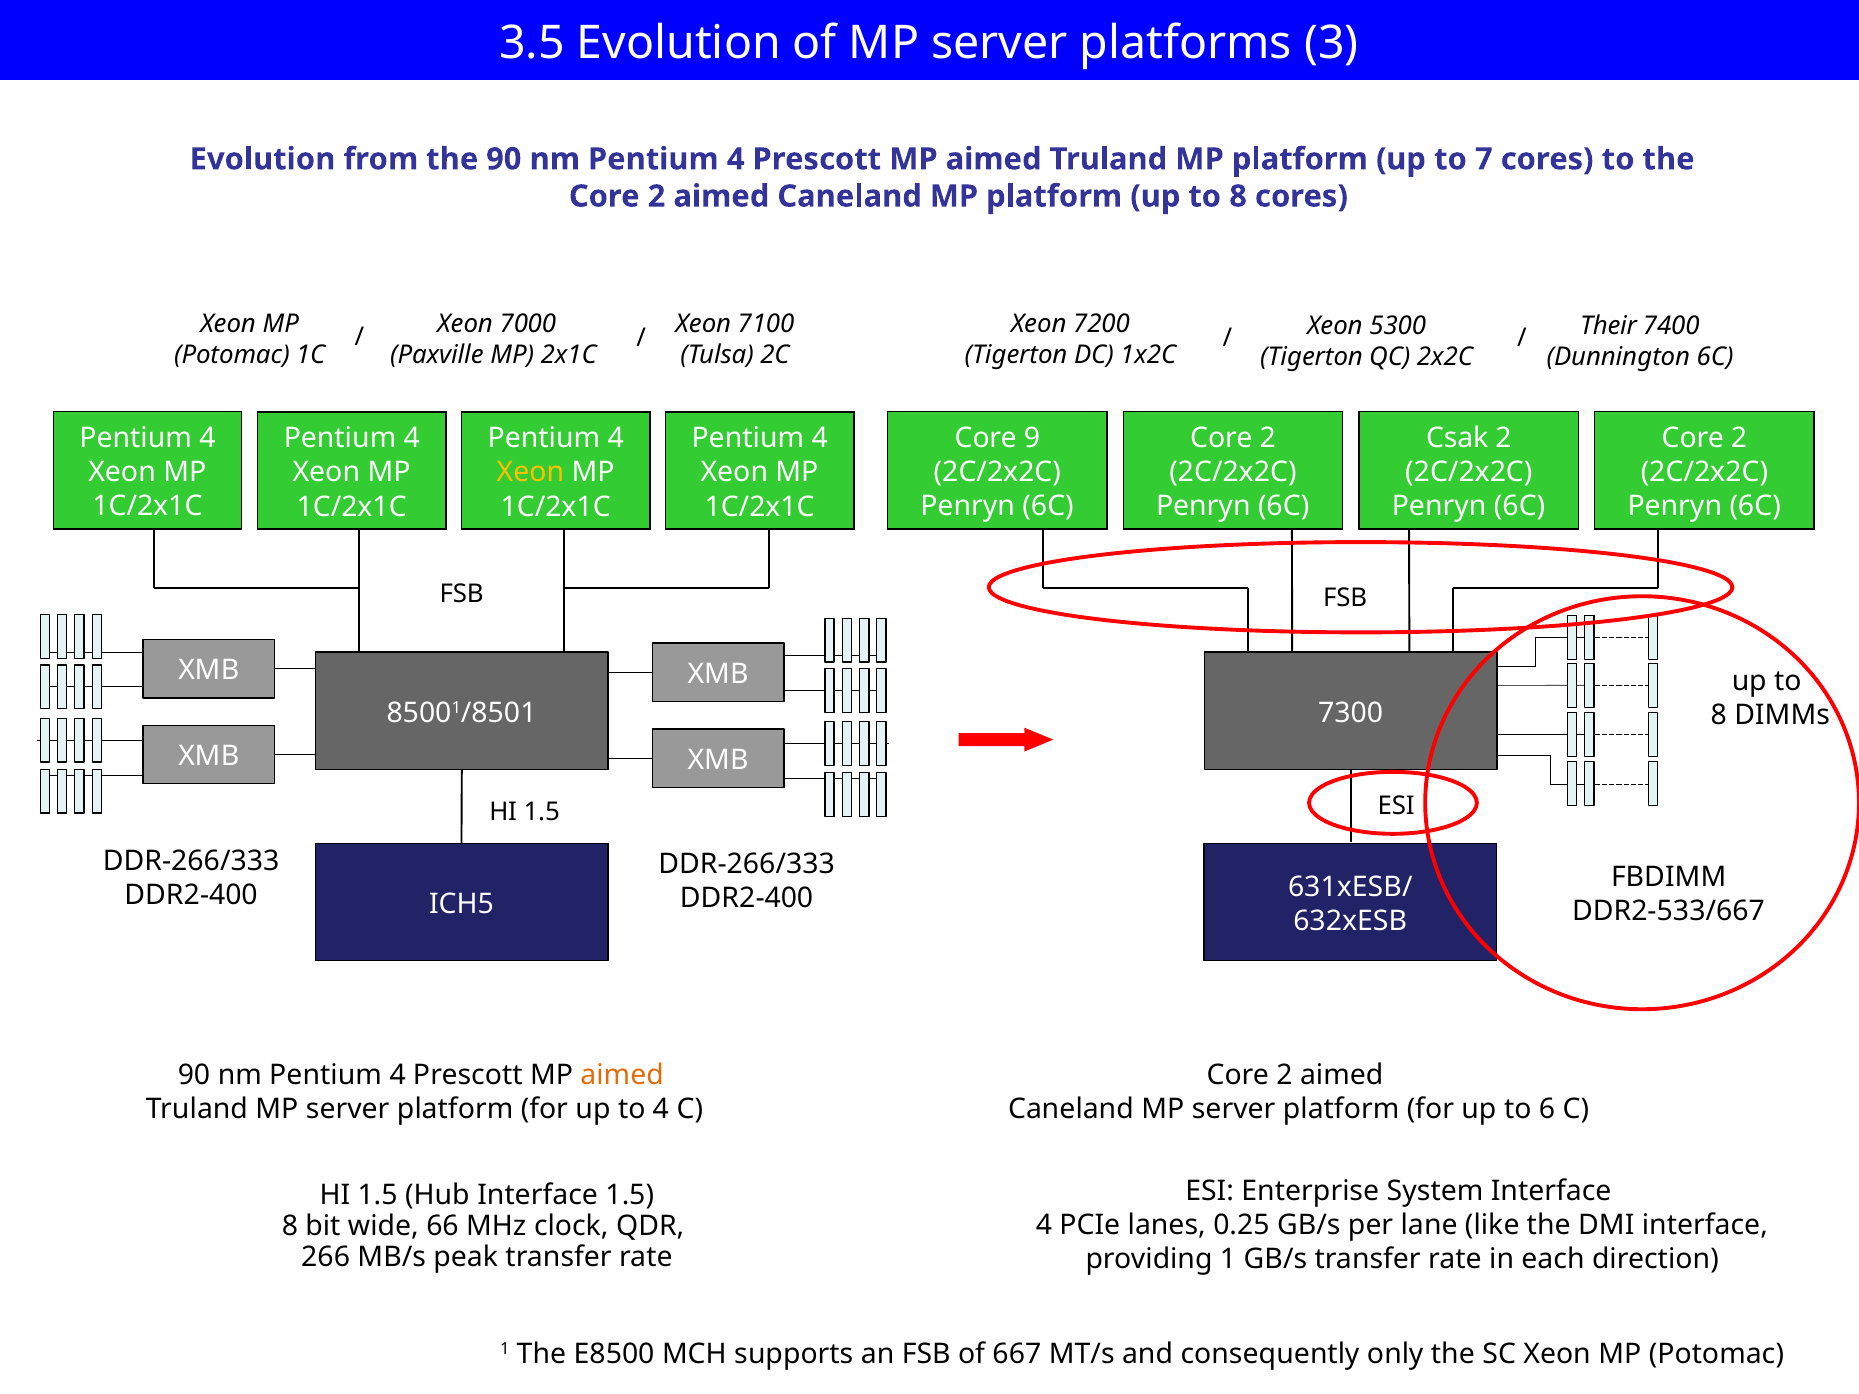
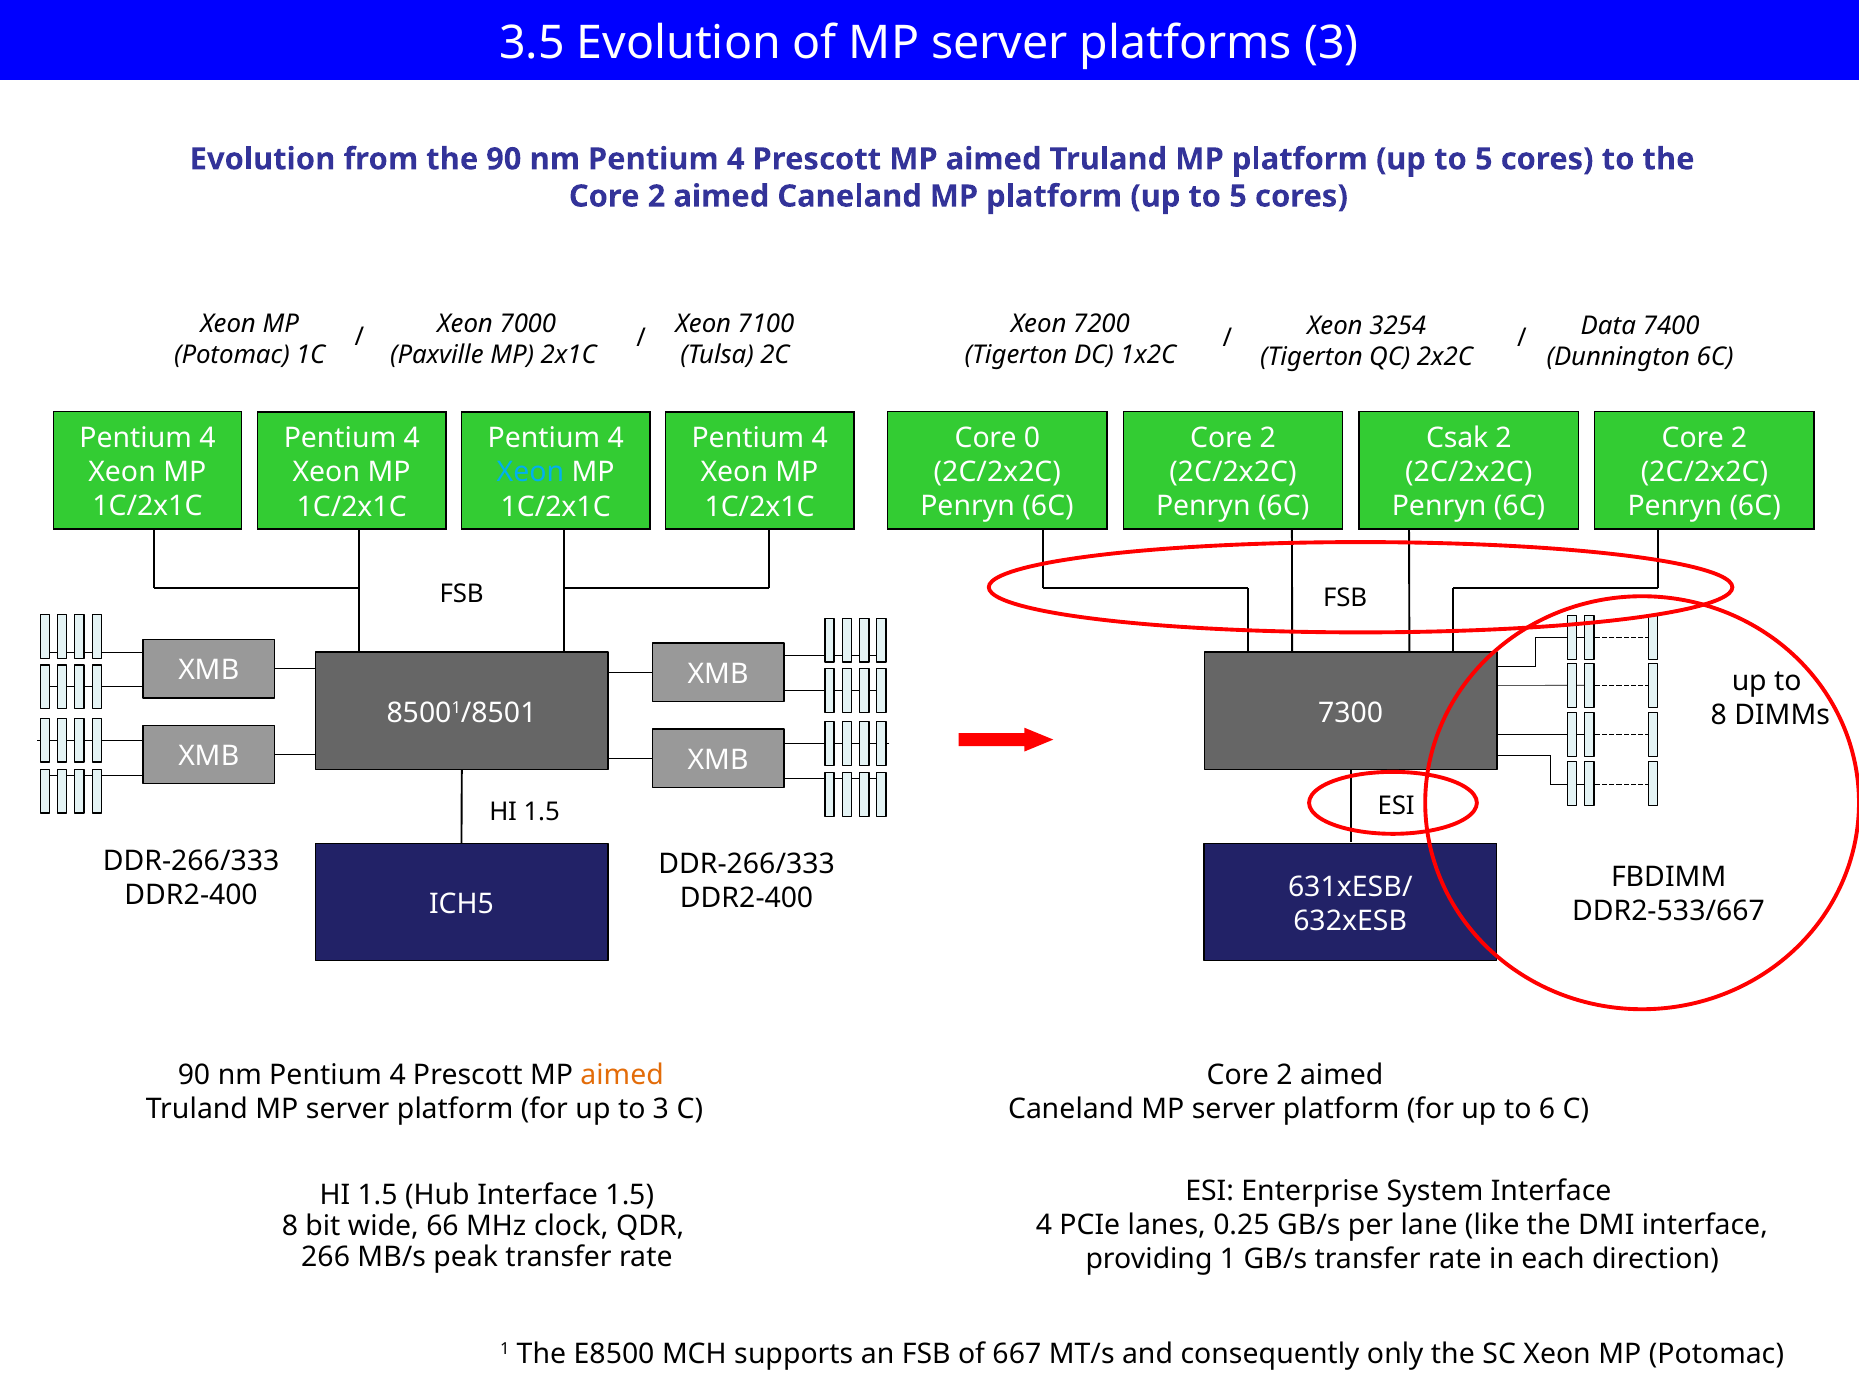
7 at (1484, 159): 7 -> 5
8 at (1238, 196): 8 -> 5
5300: 5300 -> 3254
Their: Their -> Data
9: 9 -> 0
Xeon at (530, 473) colour: yellow -> light blue
to 4: 4 -> 3
